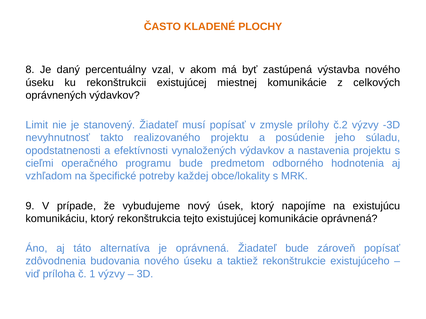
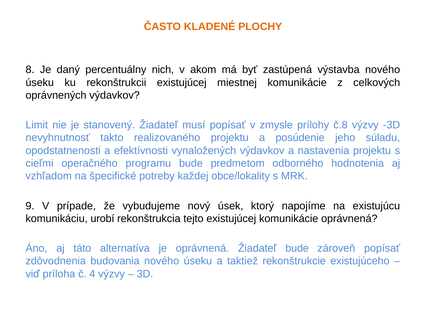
vzal: vzal -> nich
č.2: č.2 -> č.8
komunikáciu ktorý: ktorý -> urobí
1: 1 -> 4
